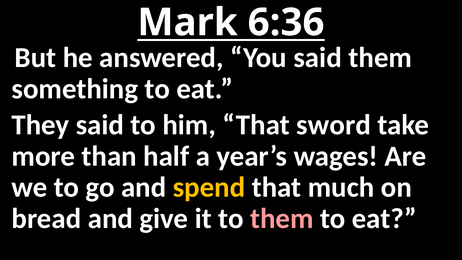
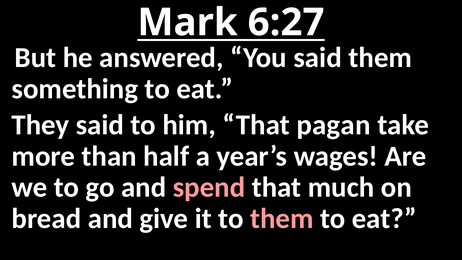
6:36: 6:36 -> 6:27
sword: sword -> pagan
spend colour: yellow -> pink
